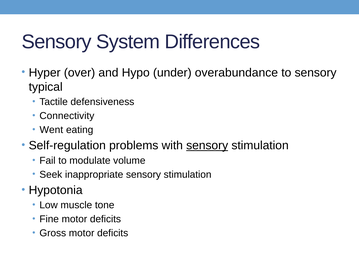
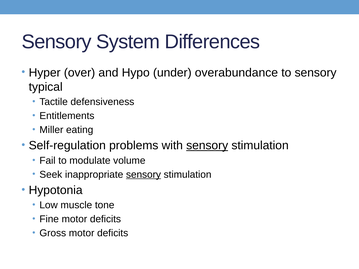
Connectivity: Connectivity -> Entitlements
Went: Went -> Miller
sensory at (144, 175) underline: none -> present
